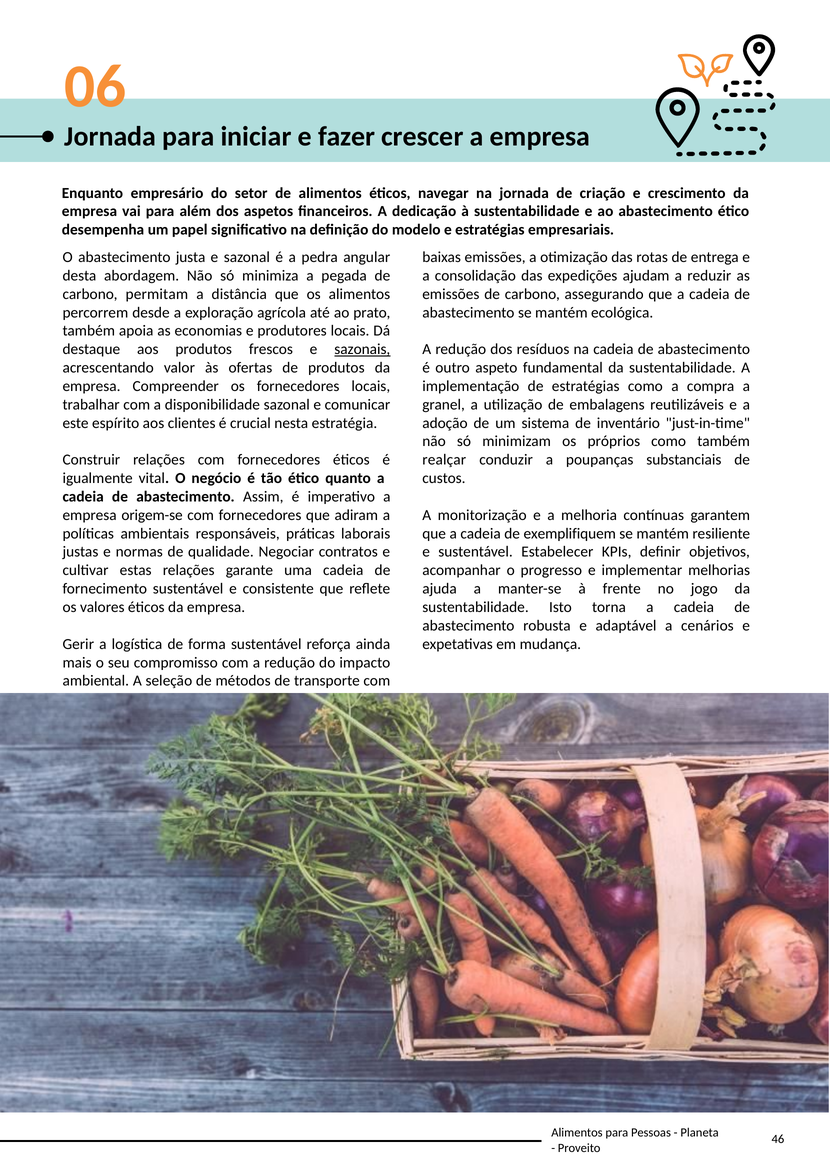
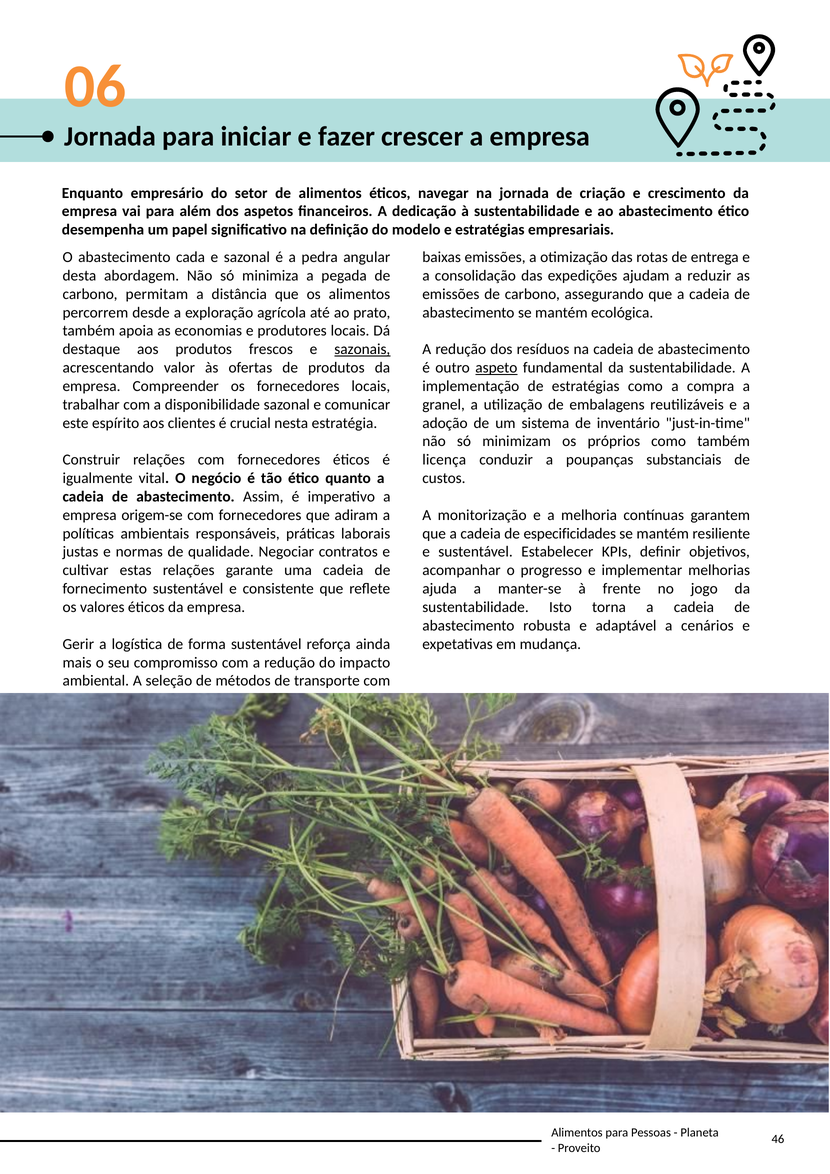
justa: justa -> cada
aspeto underline: none -> present
realçar: realçar -> licença
exemplifiquem: exemplifiquem -> especificidades
